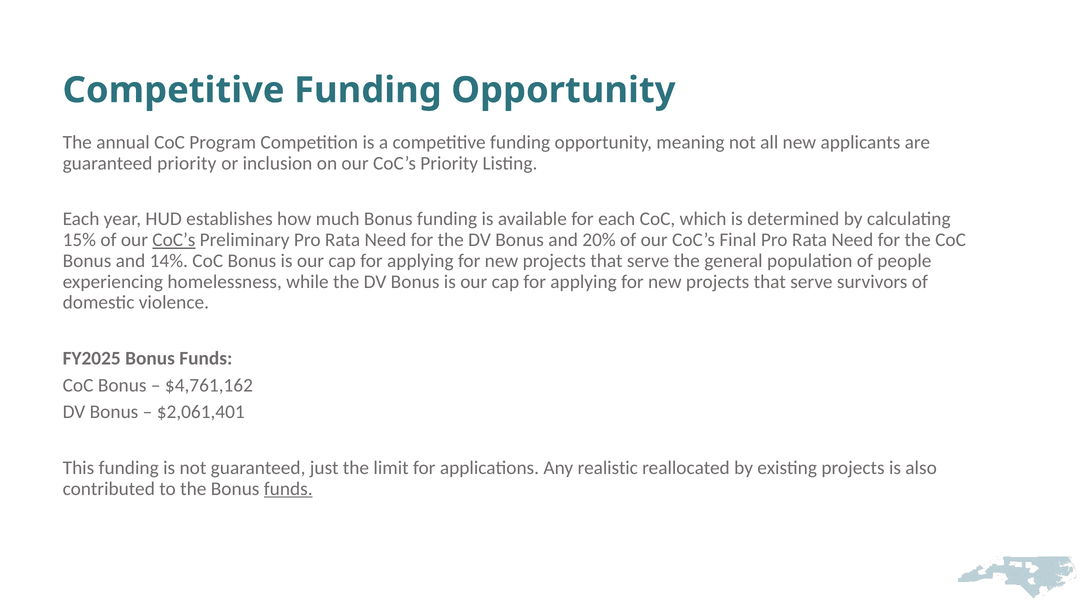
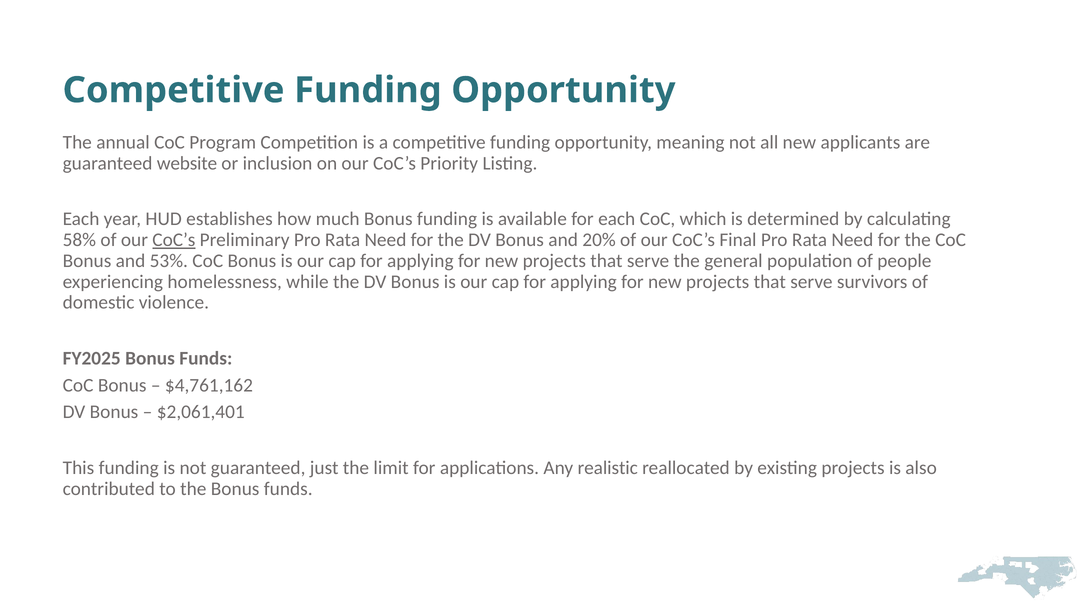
guaranteed priority: priority -> website
15%: 15% -> 58%
14%: 14% -> 53%
funds at (288, 489) underline: present -> none
